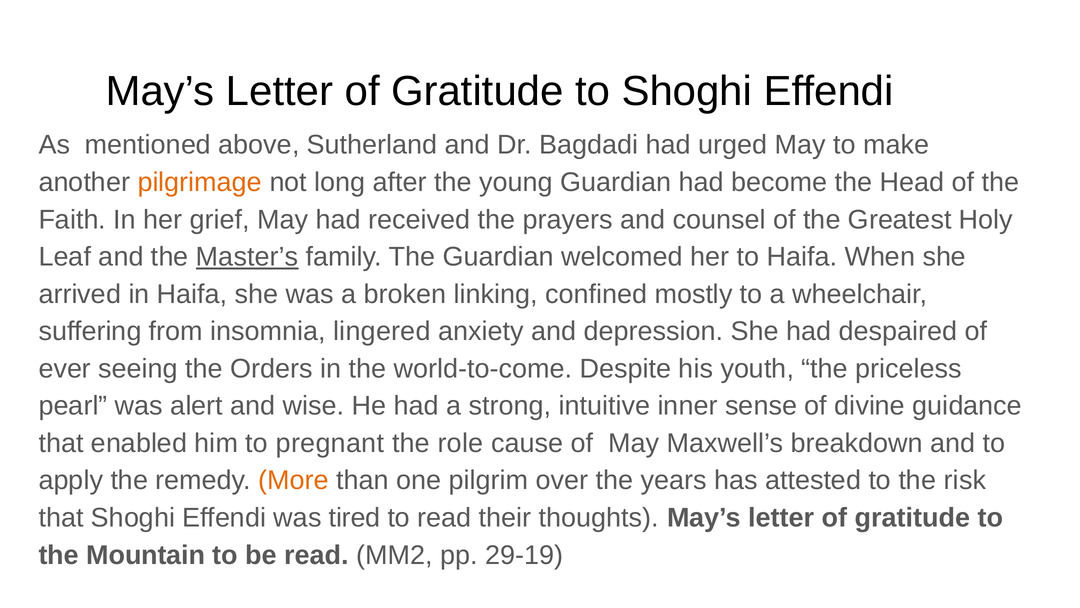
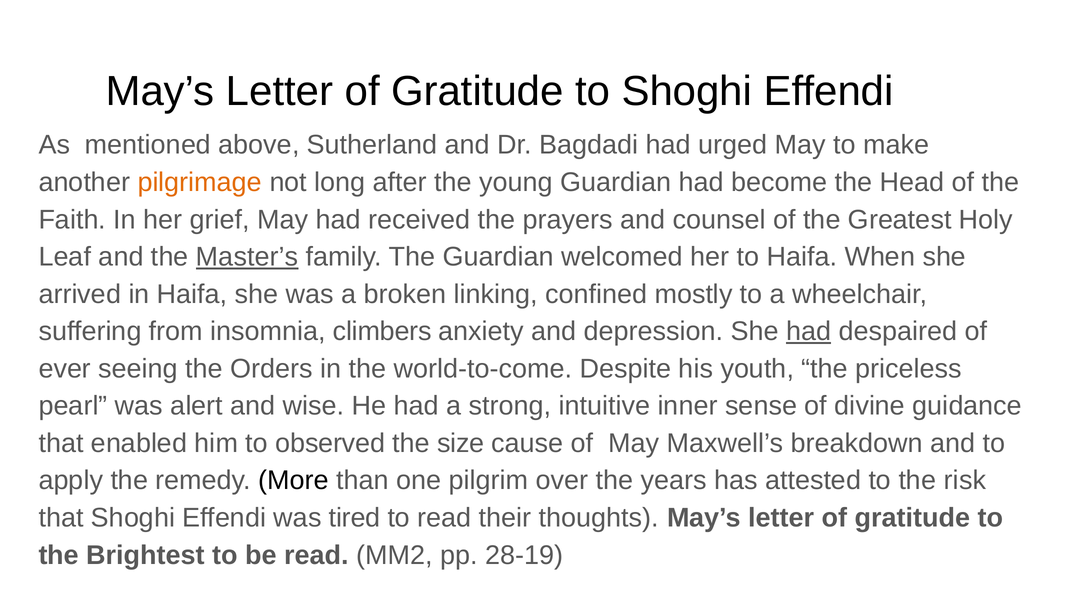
lingered: lingered -> climbers
had at (809, 331) underline: none -> present
pregnant: pregnant -> observed
role: role -> size
More colour: orange -> black
Mountain: Mountain -> Brightest
29-19: 29-19 -> 28-19
